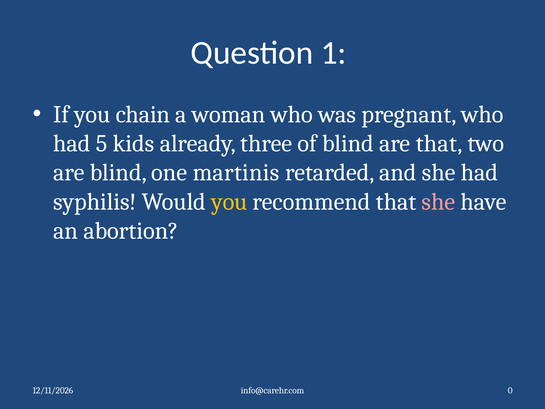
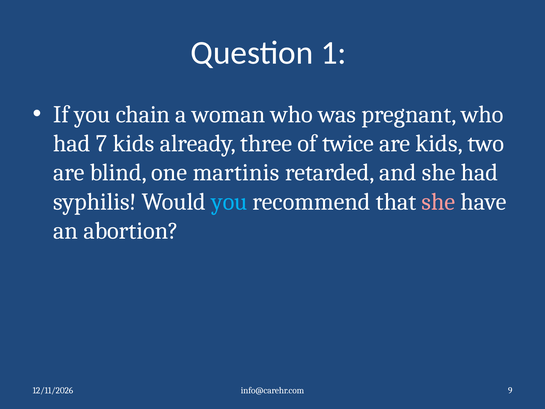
5: 5 -> 7
of blind: blind -> twice
are that: that -> kids
you at (229, 202) colour: yellow -> light blue
0: 0 -> 9
